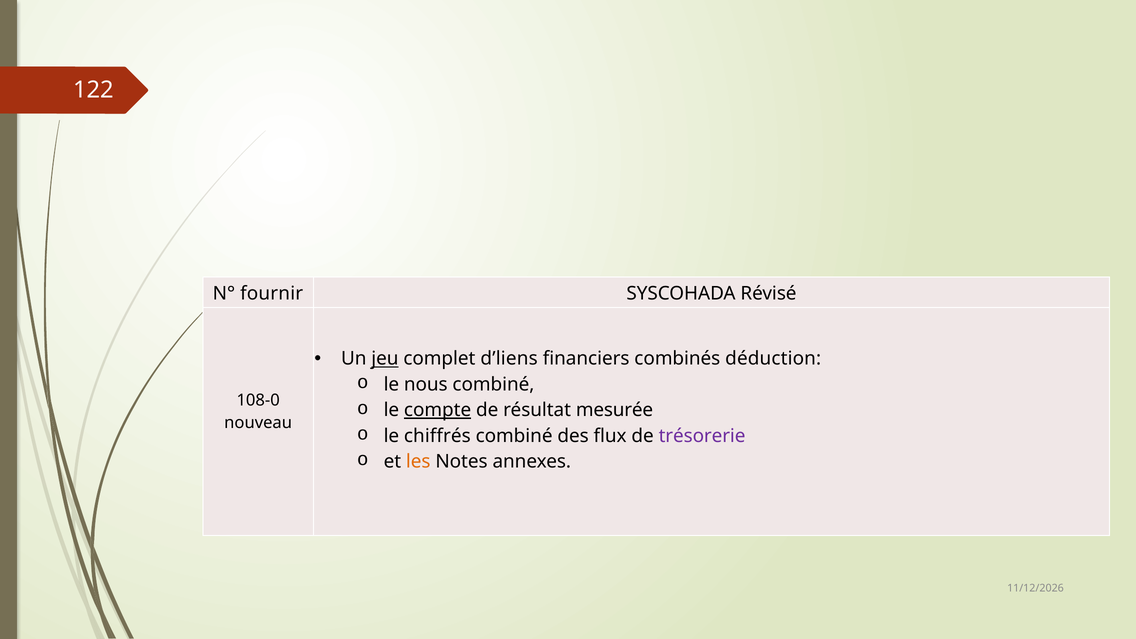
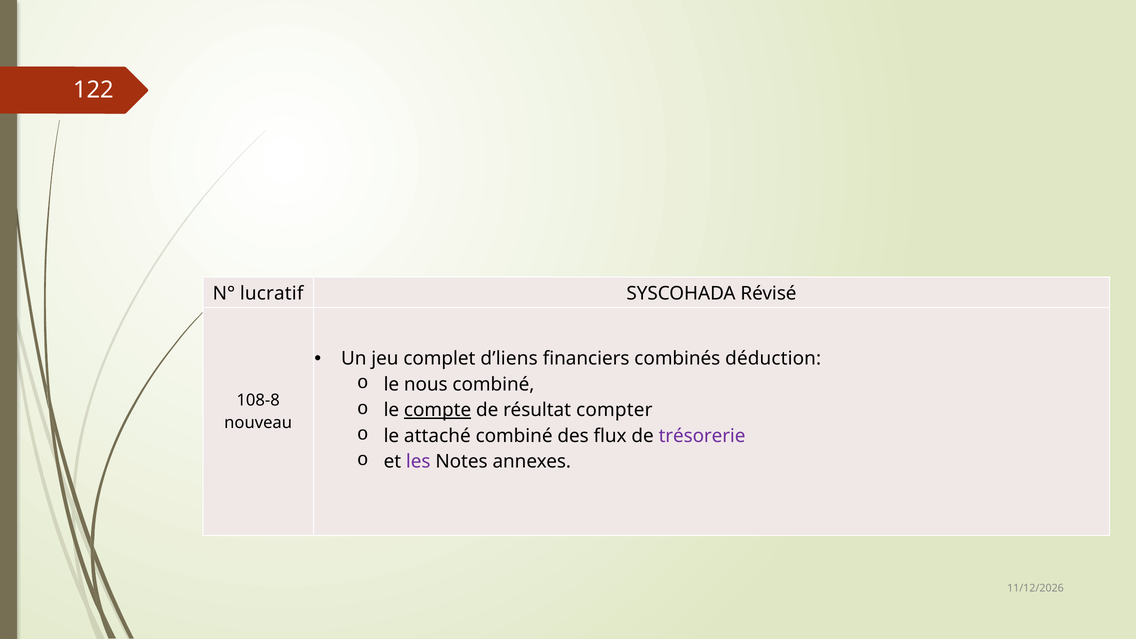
fournir: fournir -> lucratif
jeu underline: present -> none
108-0: 108-0 -> 108-8
mesurée: mesurée -> compter
chiffrés: chiffrés -> attaché
les colour: orange -> purple
